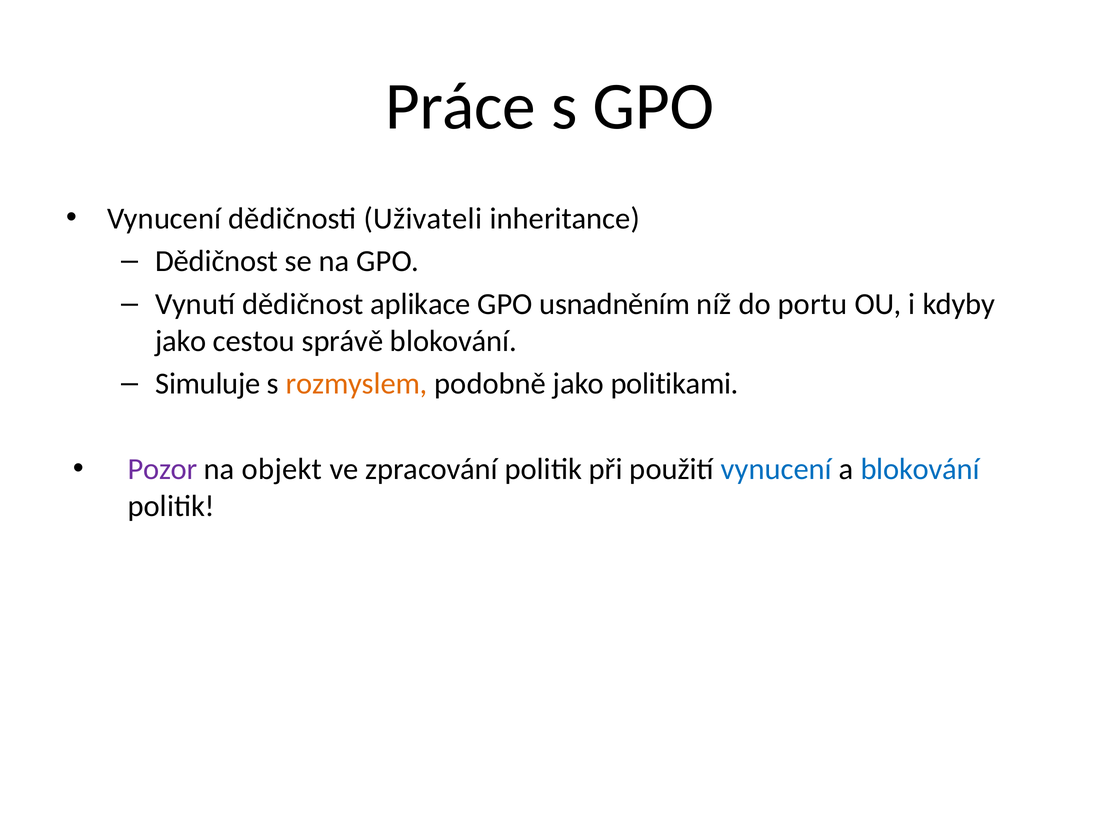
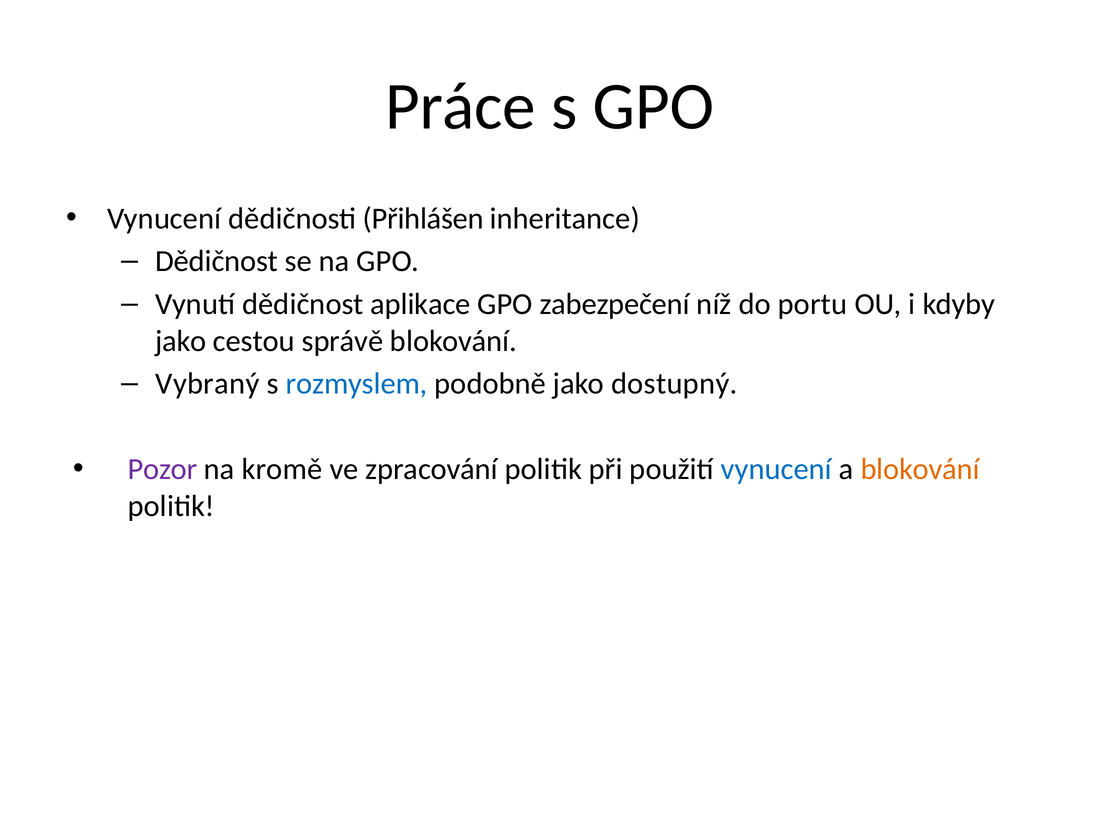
Uživateli: Uživateli -> Přihlášen
usnadněním: usnadněním -> zabezpečení
Simuluje: Simuluje -> Vybraný
rozmyslem colour: orange -> blue
politikami: politikami -> dostupný
objekt: objekt -> kromě
blokování at (920, 469) colour: blue -> orange
